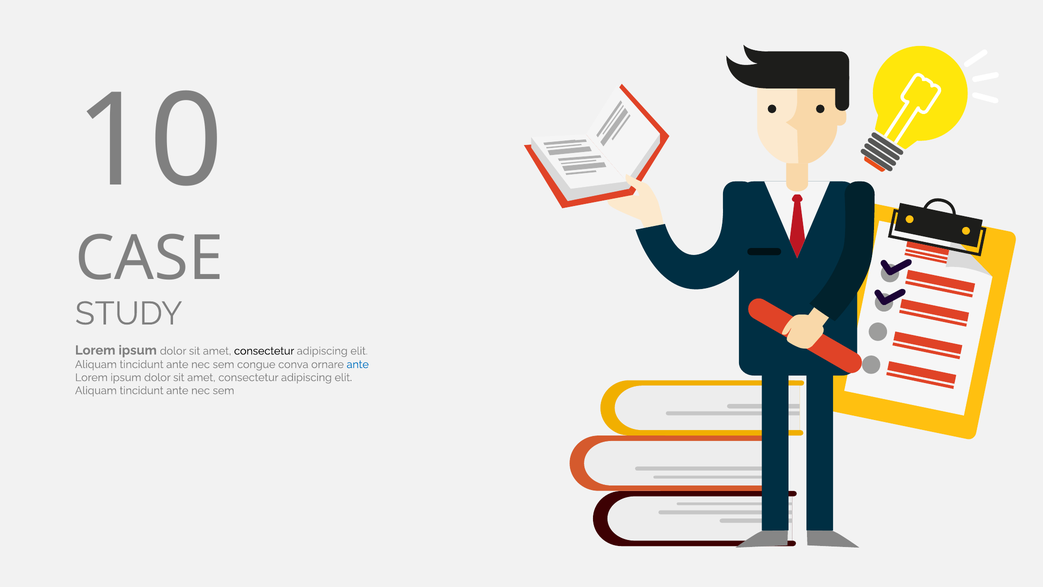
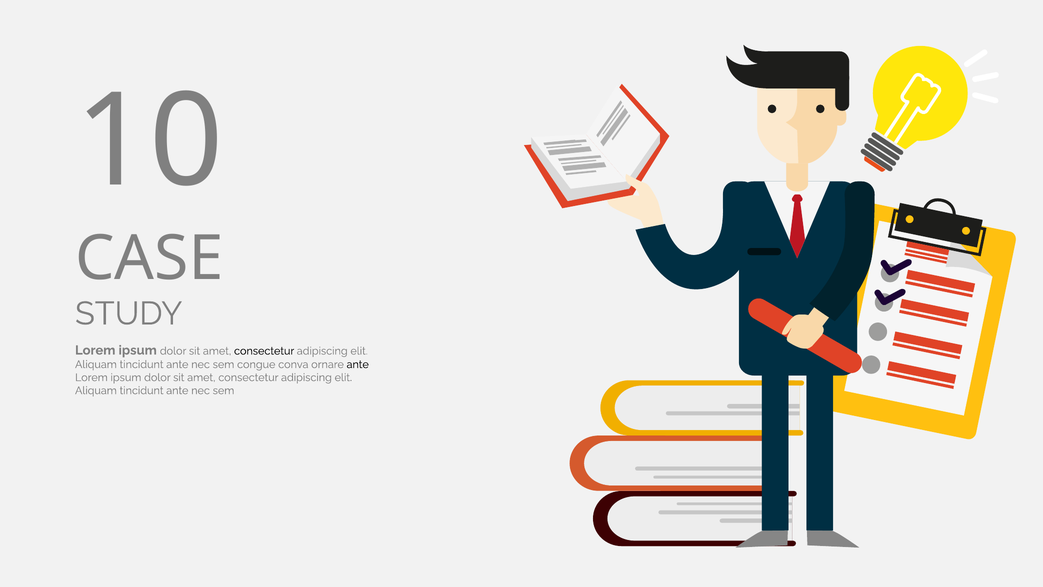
ante at (358, 364) colour: blue -> black
